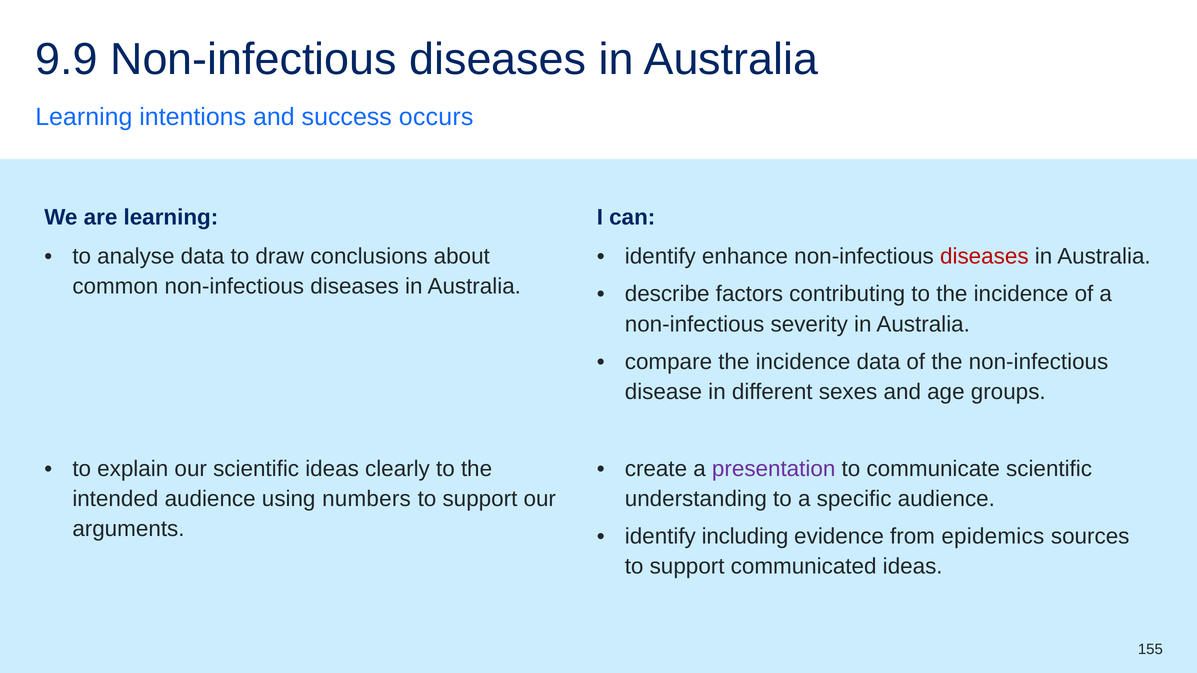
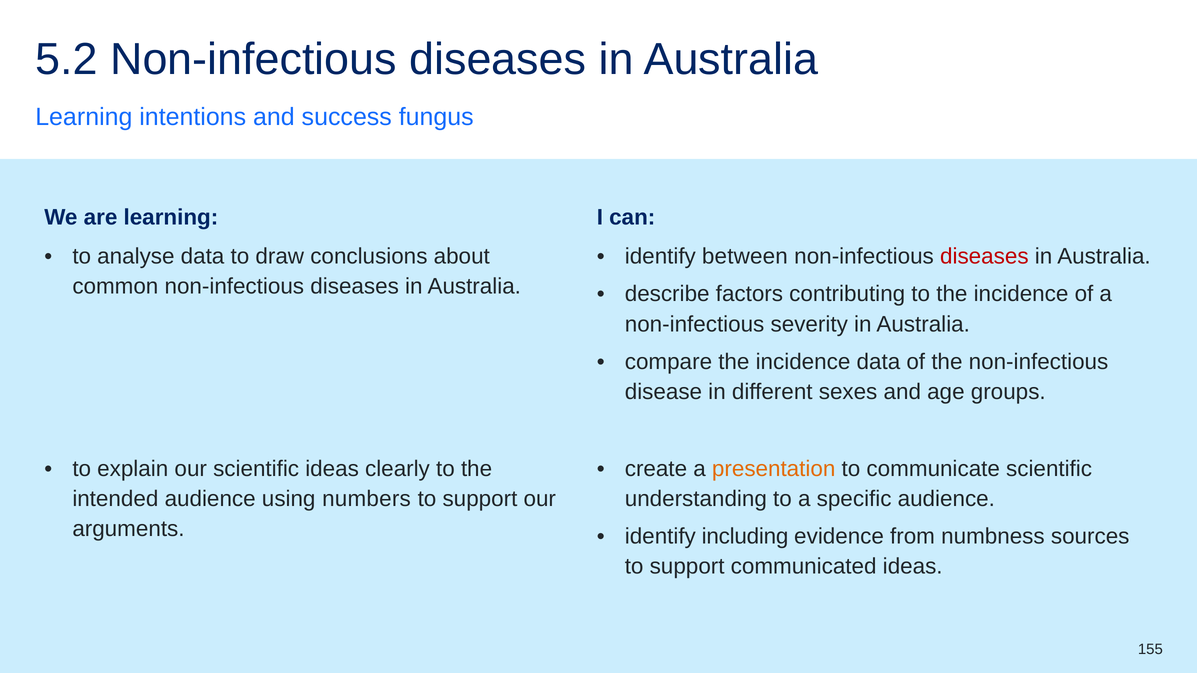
9.9: 9.9 -> 5.2
occurs: occurs -> fungus
enhance: enhance -> between
presentation colour: purple -> orange
epidemics: epidemics -> numbness
